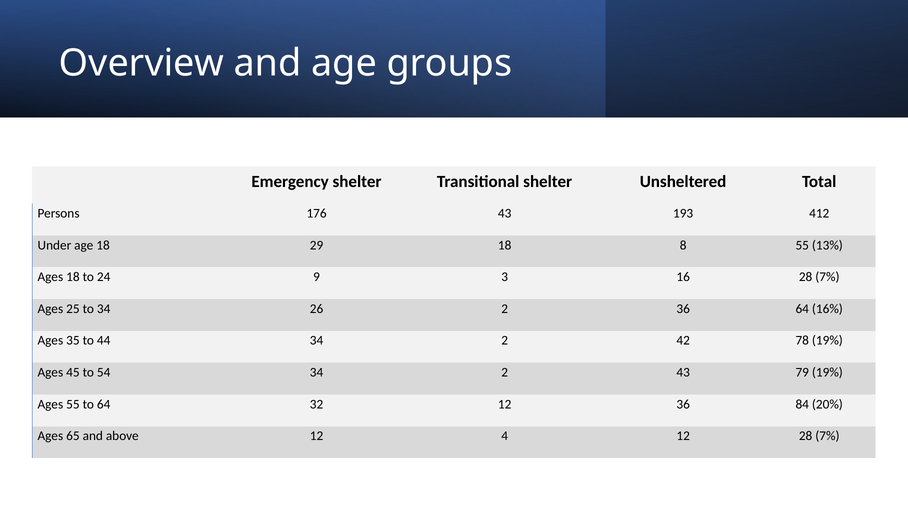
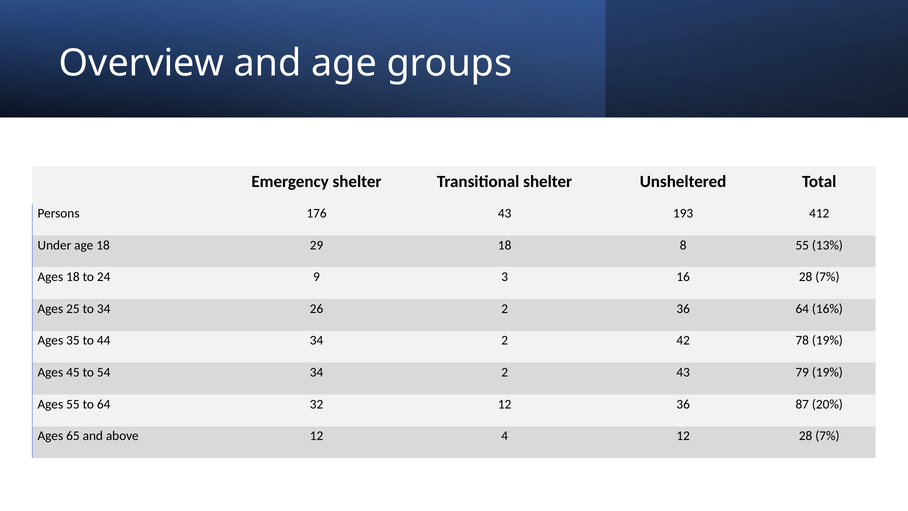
84: 84 -> 87
